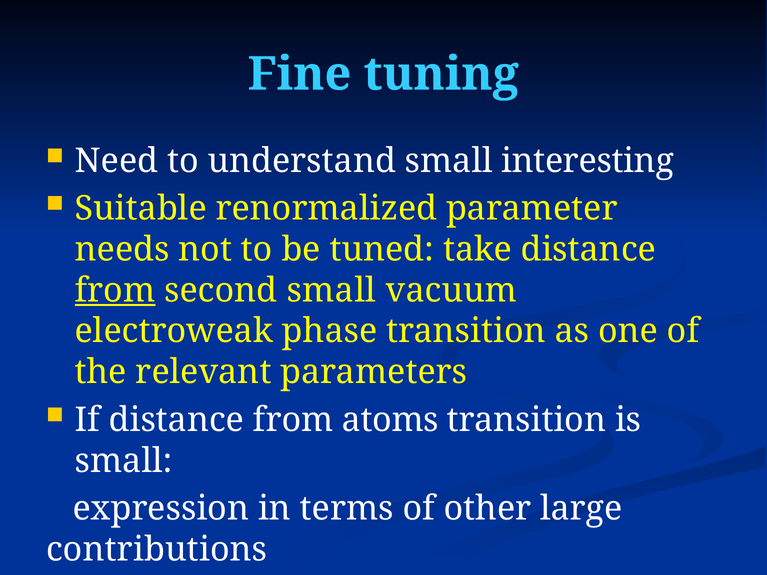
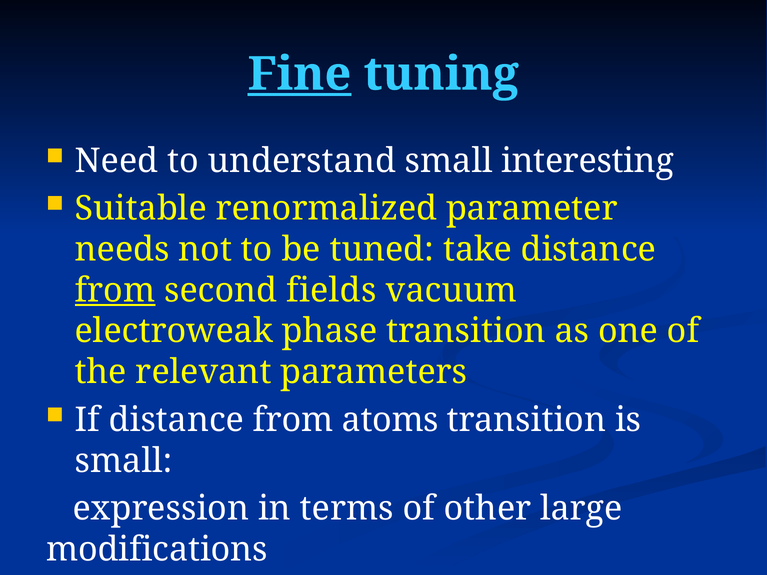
Fine underline: none -> present
second small: small -> fields
contributions: contributions -> modifications
